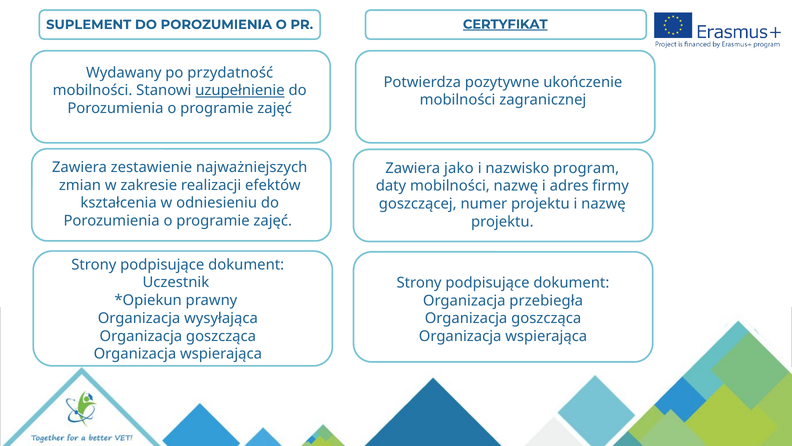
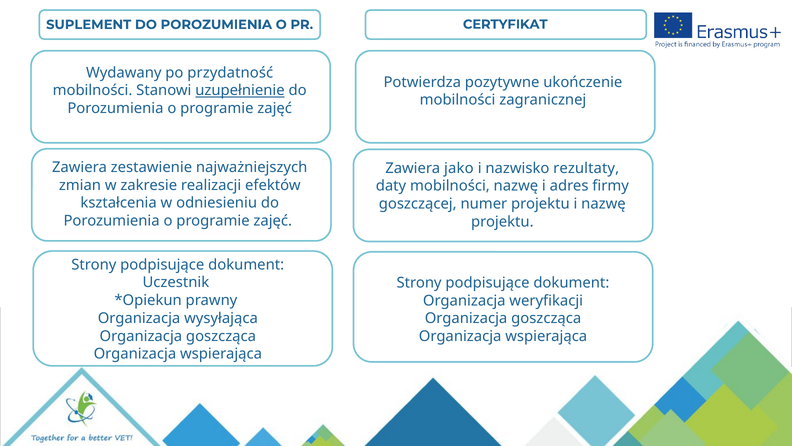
CERTYFIKAT underline: present -> none
program: program -> rezultaty
przebiegła: przebiegła -> weryfikacji
